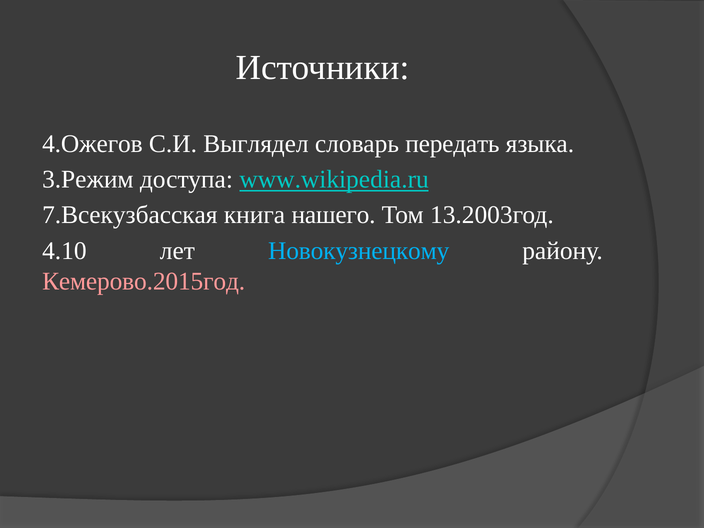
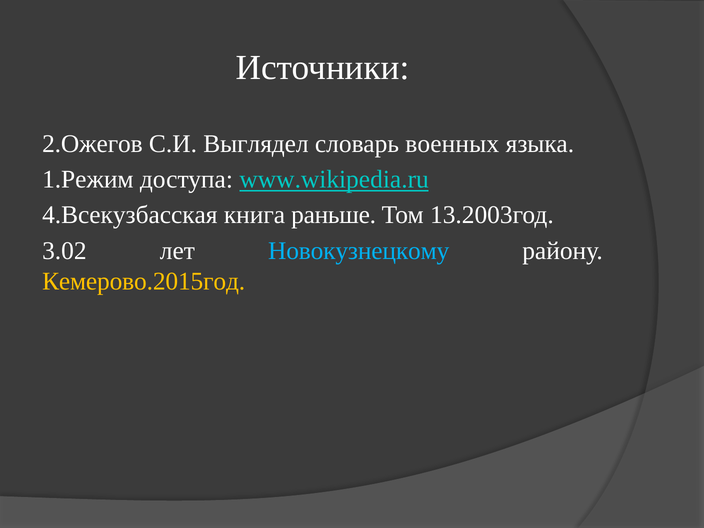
4.Ожегов: 4.Ожегов -> 2.Ожегов
передать: передать -> военных
3.Режим: 3.Режим -> 1.Режим
7.Всекузбасская: 7.Всекузбасская -> 4.Всекузбасская
нашего: нашего -> раньше
4.10: 4.10 -> 3.02
Кемерово.2015год colour: pink -> yellow
